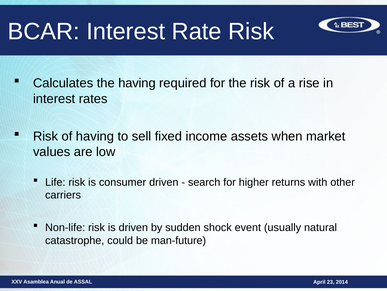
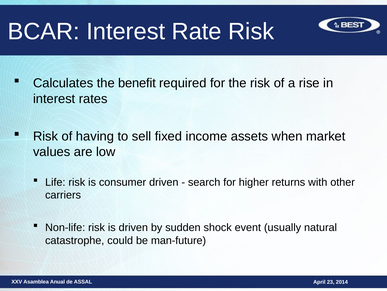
the having: having -> benefit
